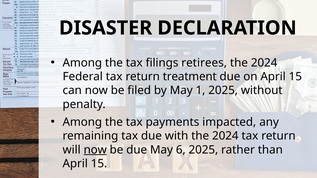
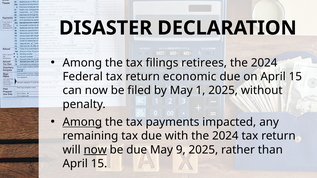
treatment: treatment -> economic
Among at (82, 122) underline: none -> present
6: 6 -> 9
